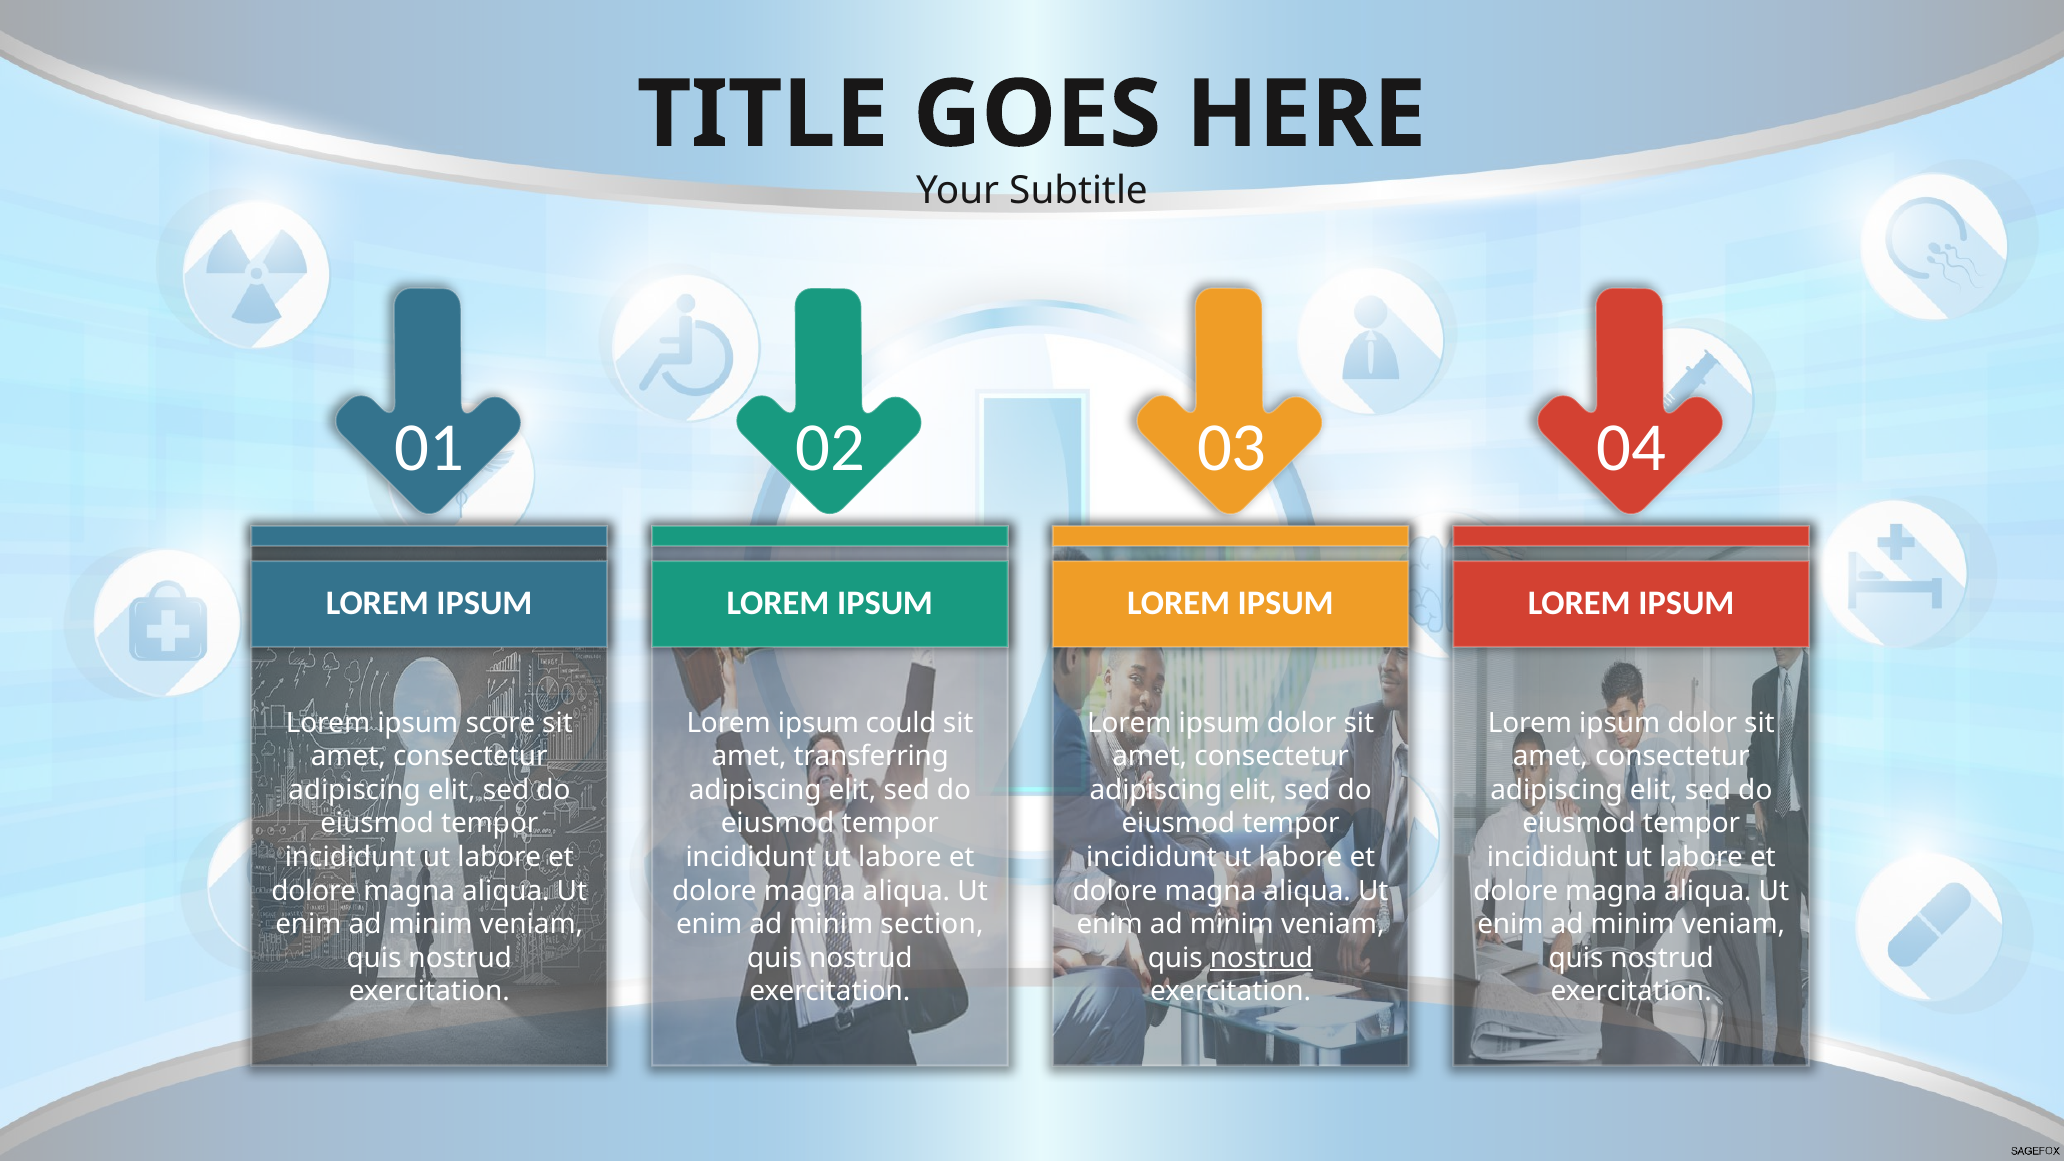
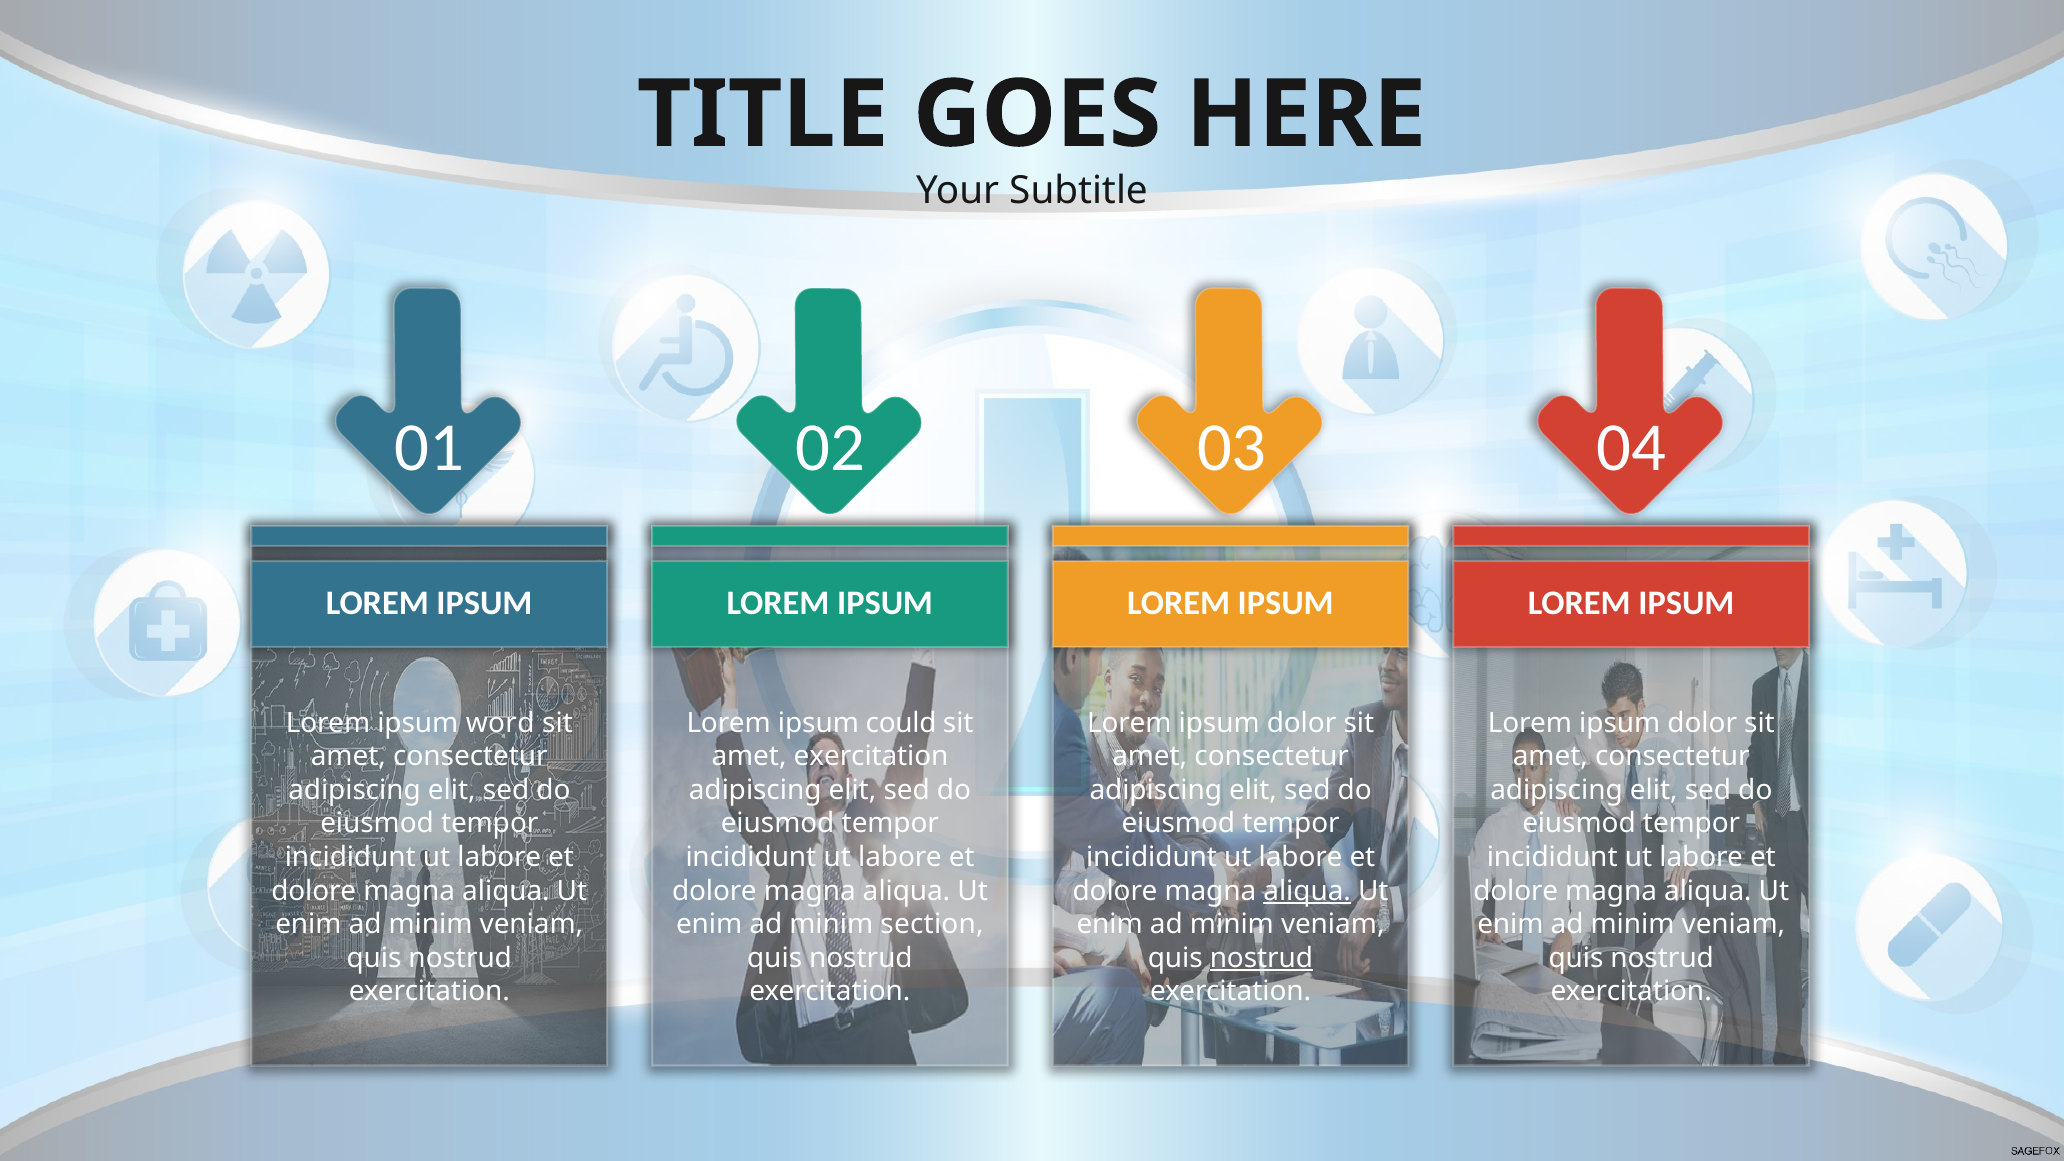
score: score -> word
amet transferring: transferring -> exercitation
aliqua at (1307, 891) underline: none -> present
